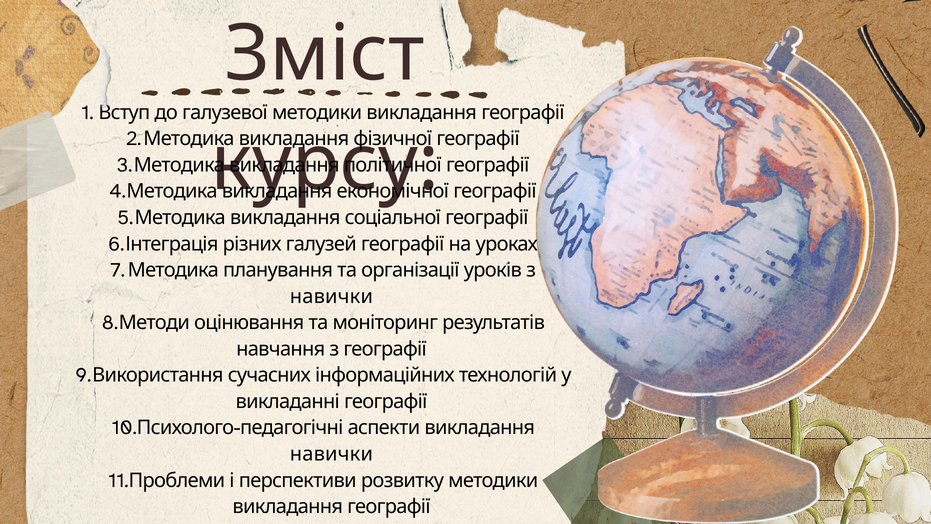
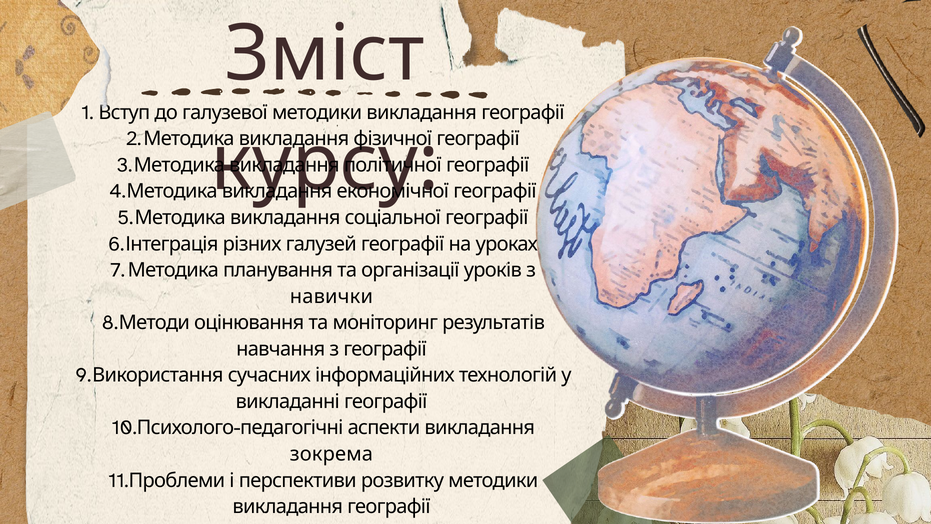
навички at (331, 454): навички -> зокрема
